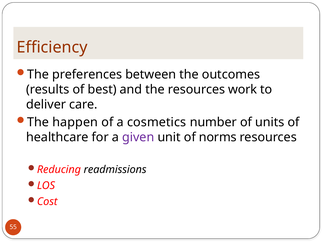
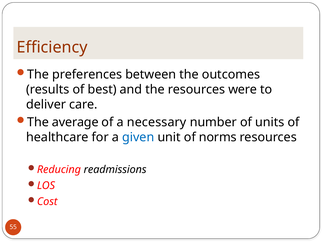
work: work -> were
happen: happen -> average
cosmetics: cosmetics -> necessary
given colour: purple -> blue
